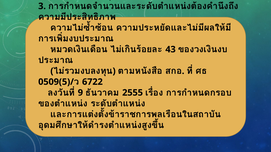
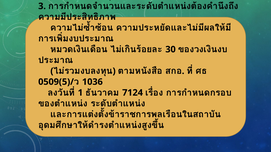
43: 43 -> 30
6722: 6722 -> 1036
9 at (80, 93): 9 -> 1
2555: 2555 -> 7124
